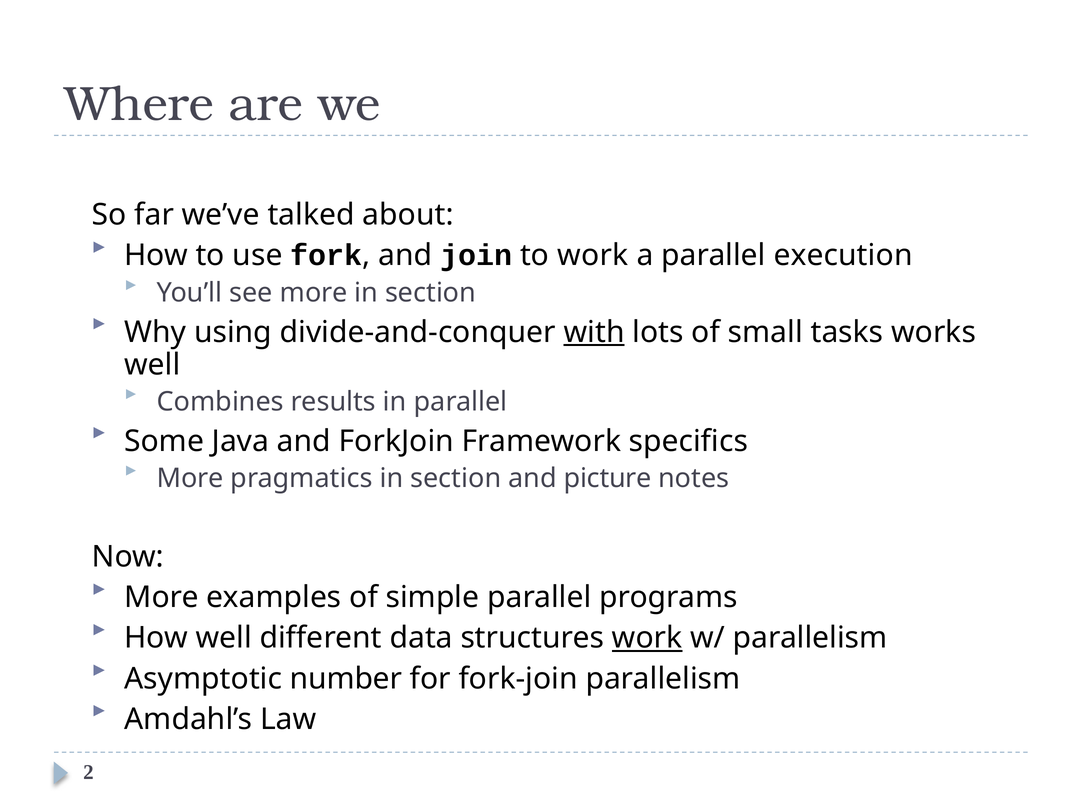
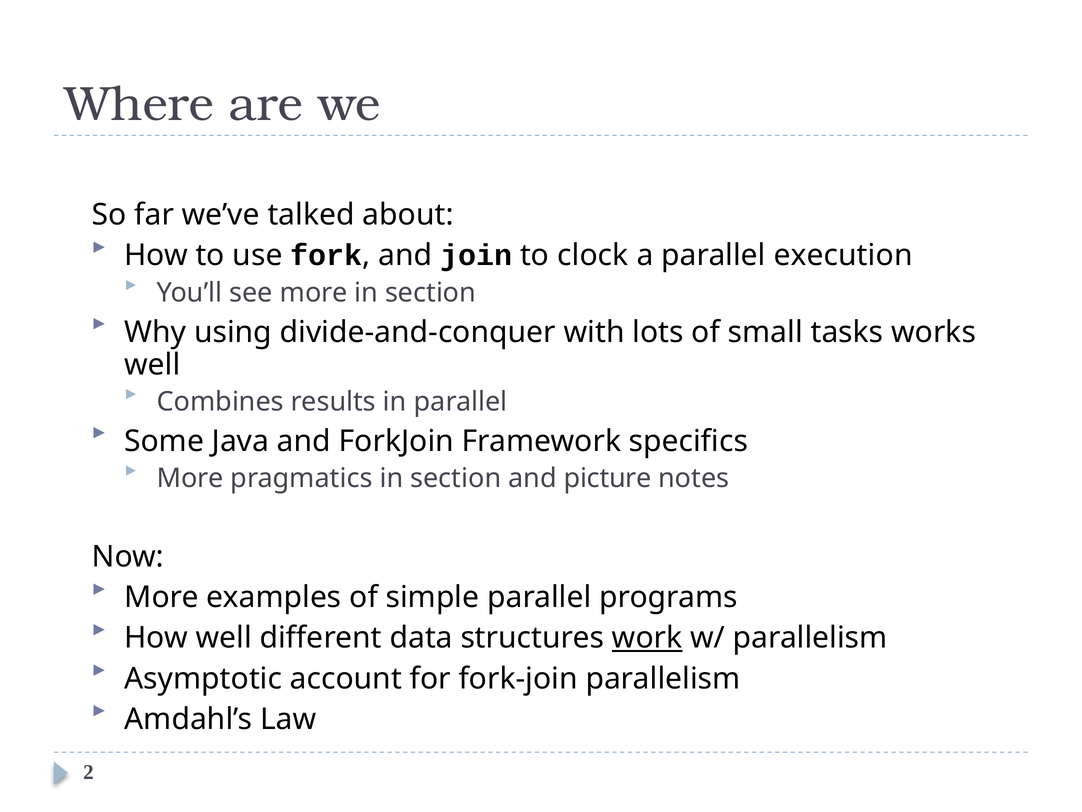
to work: work -> clock
with underline: present -> none
number: number -> account
